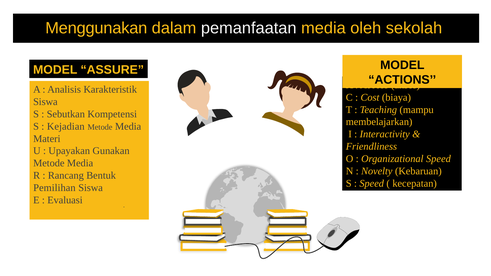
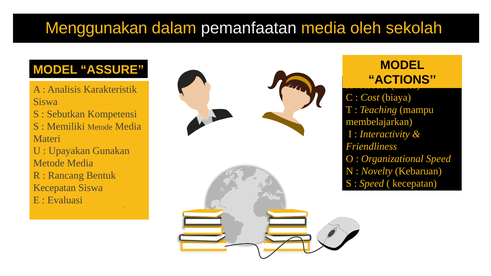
Kejadian: Kejadian -> Memiliki
Pemilihan at (54, 188): Pemilihan -> Kecepatan
